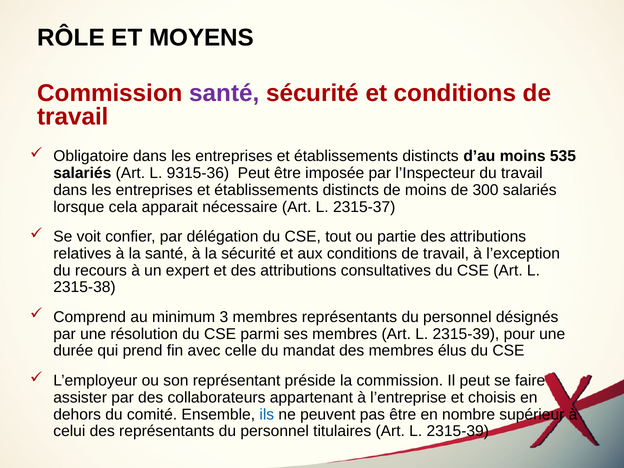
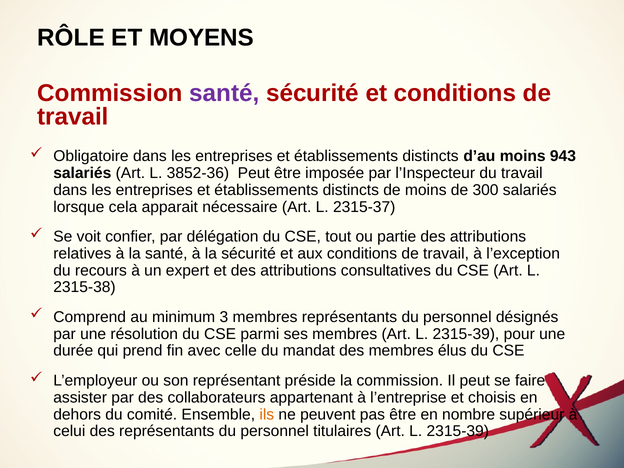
535: 535 -> 943
9315-36: 9315-36 -> 3852-36
ils colour: blue -> orange
